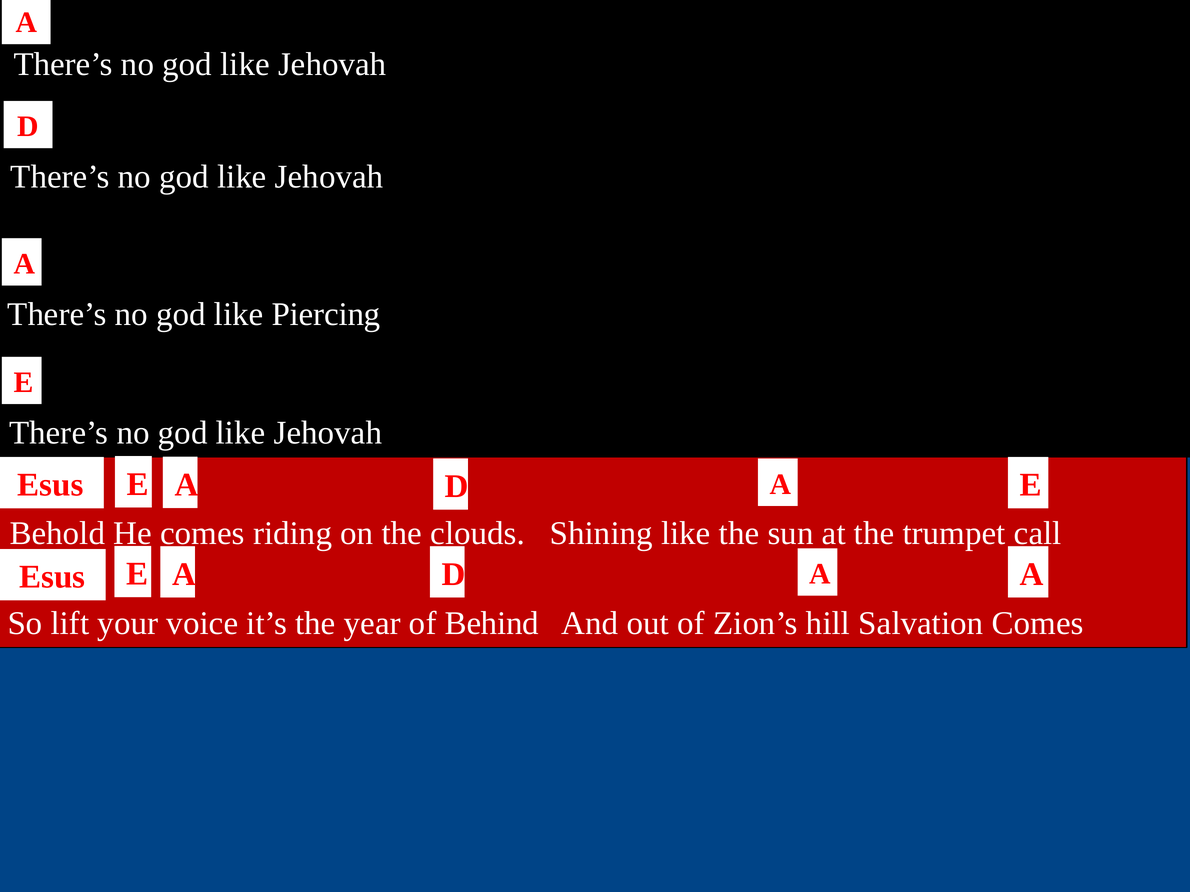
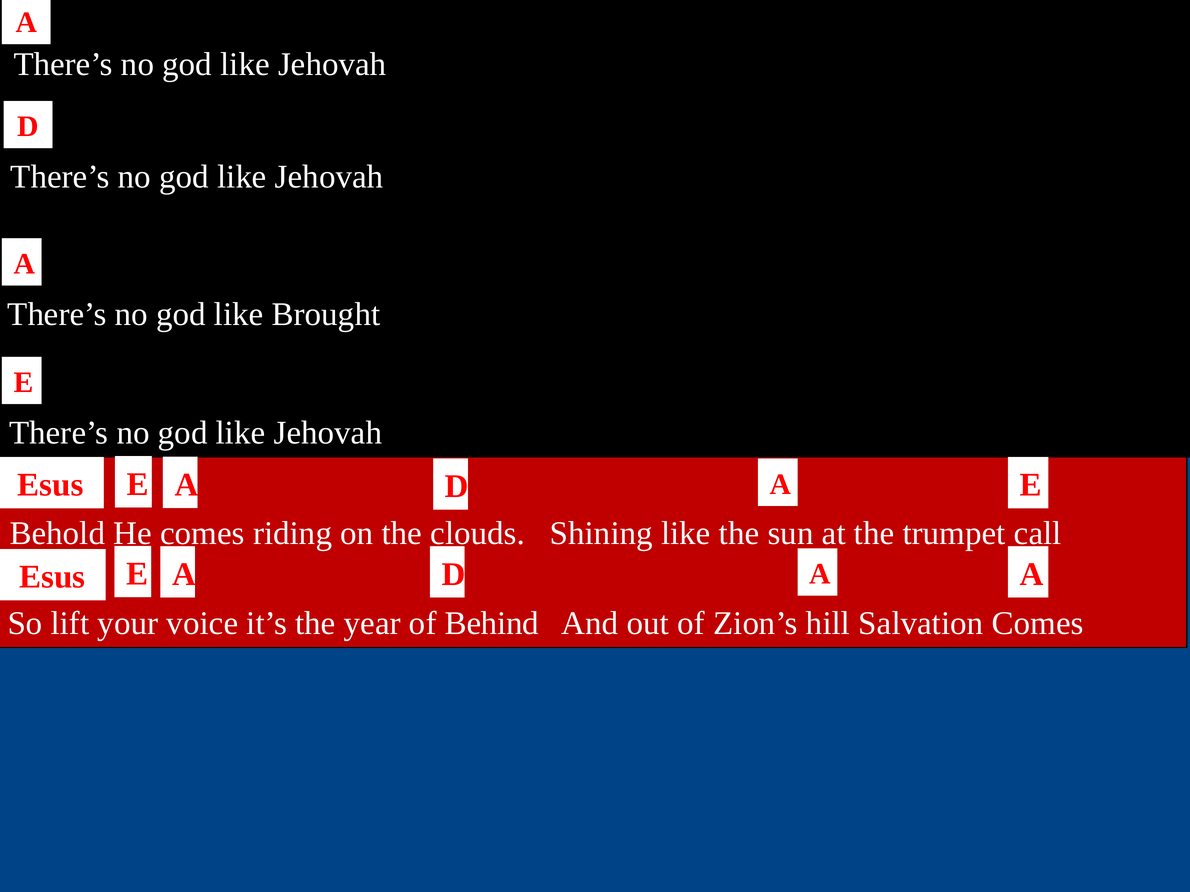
Piercing: Piercing -> Brought
